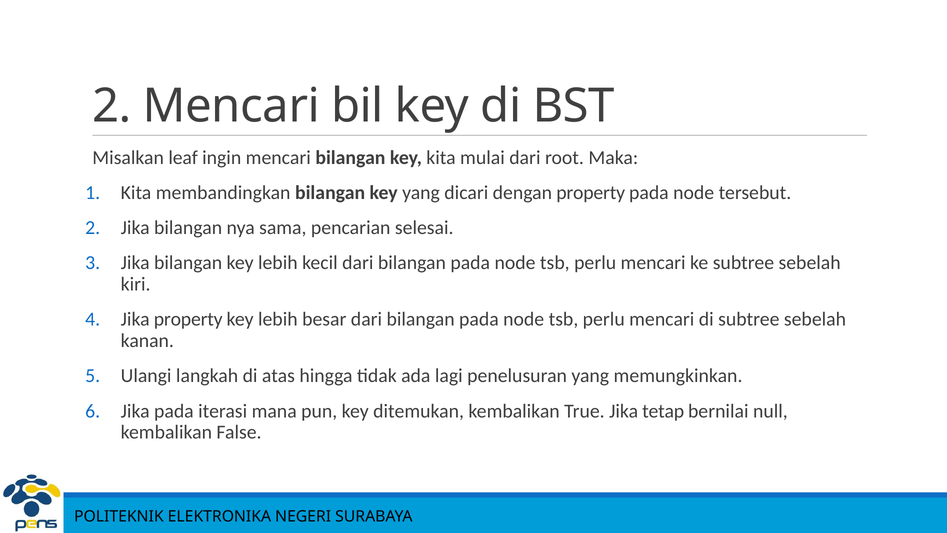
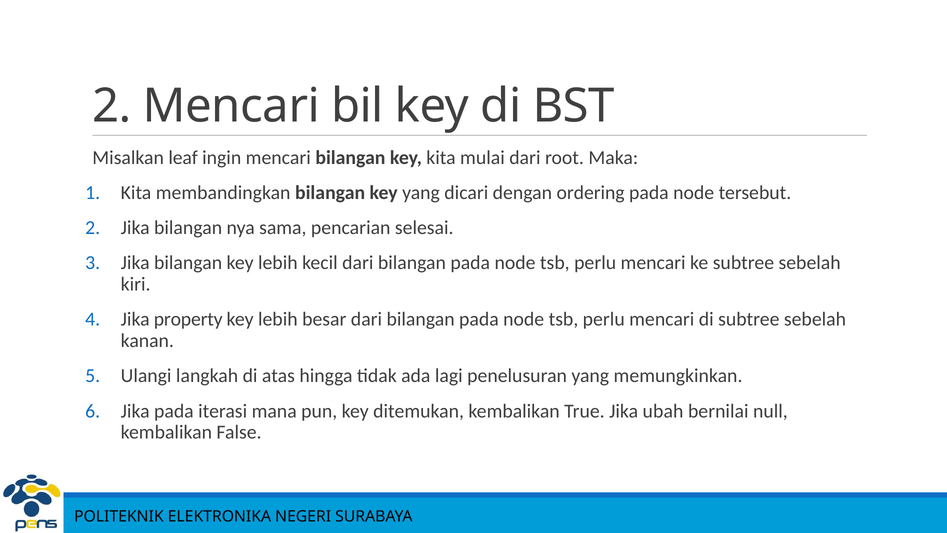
dengan property: property -> ordering
tetap: tetap -> ubah
